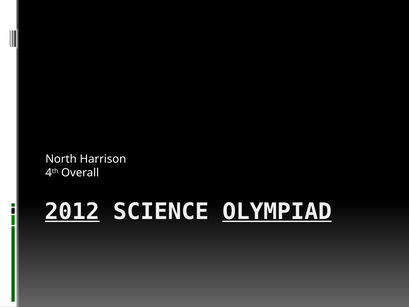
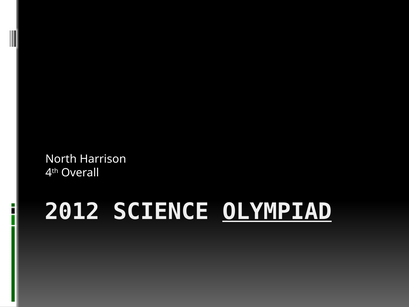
2012 underline: present -> none
